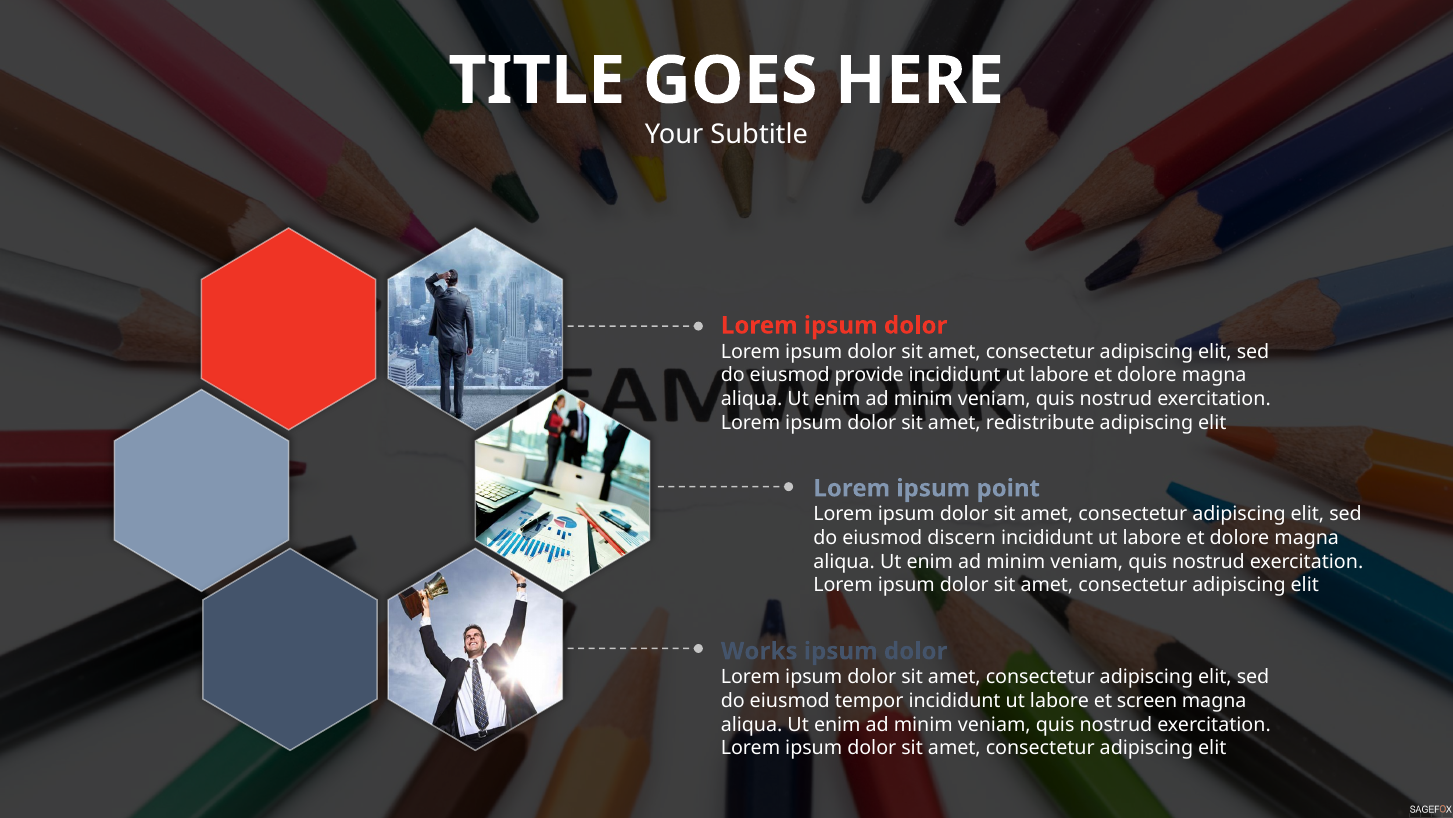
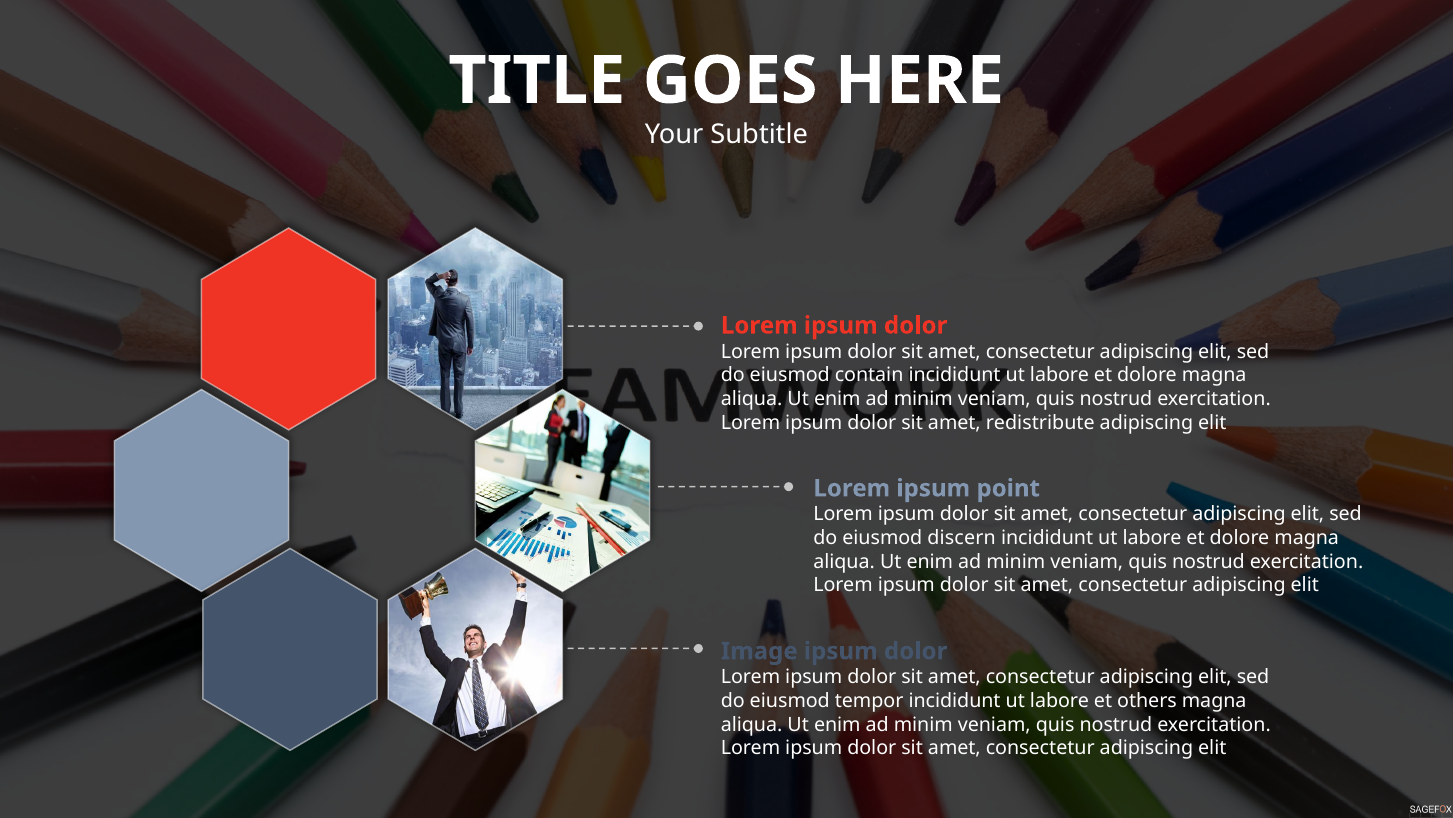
provide: provide -> contain
Works: Works -> Image
screen: screen -> others
